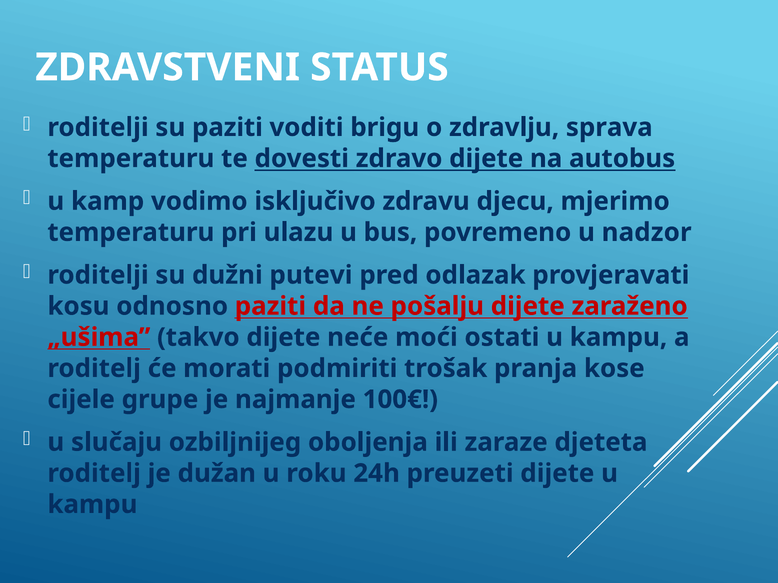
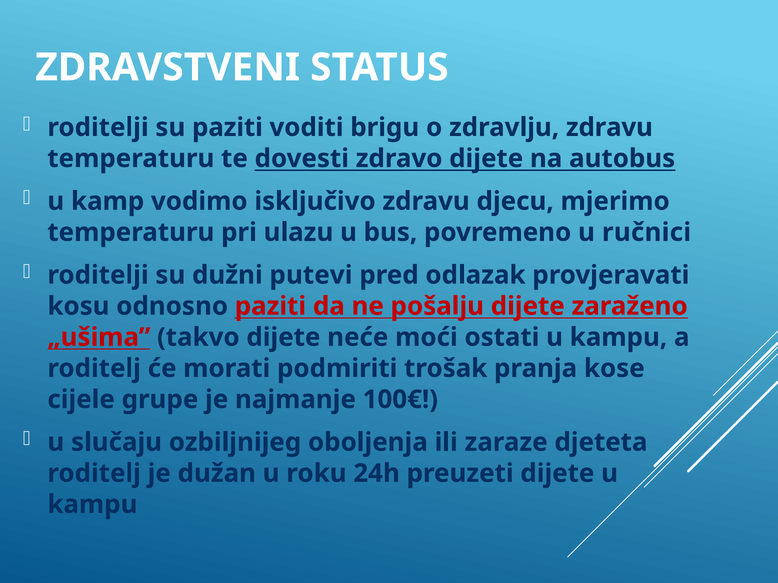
zdravlju sprava: sprava -> zdravu
nadzor: nadzor -> ručnici
